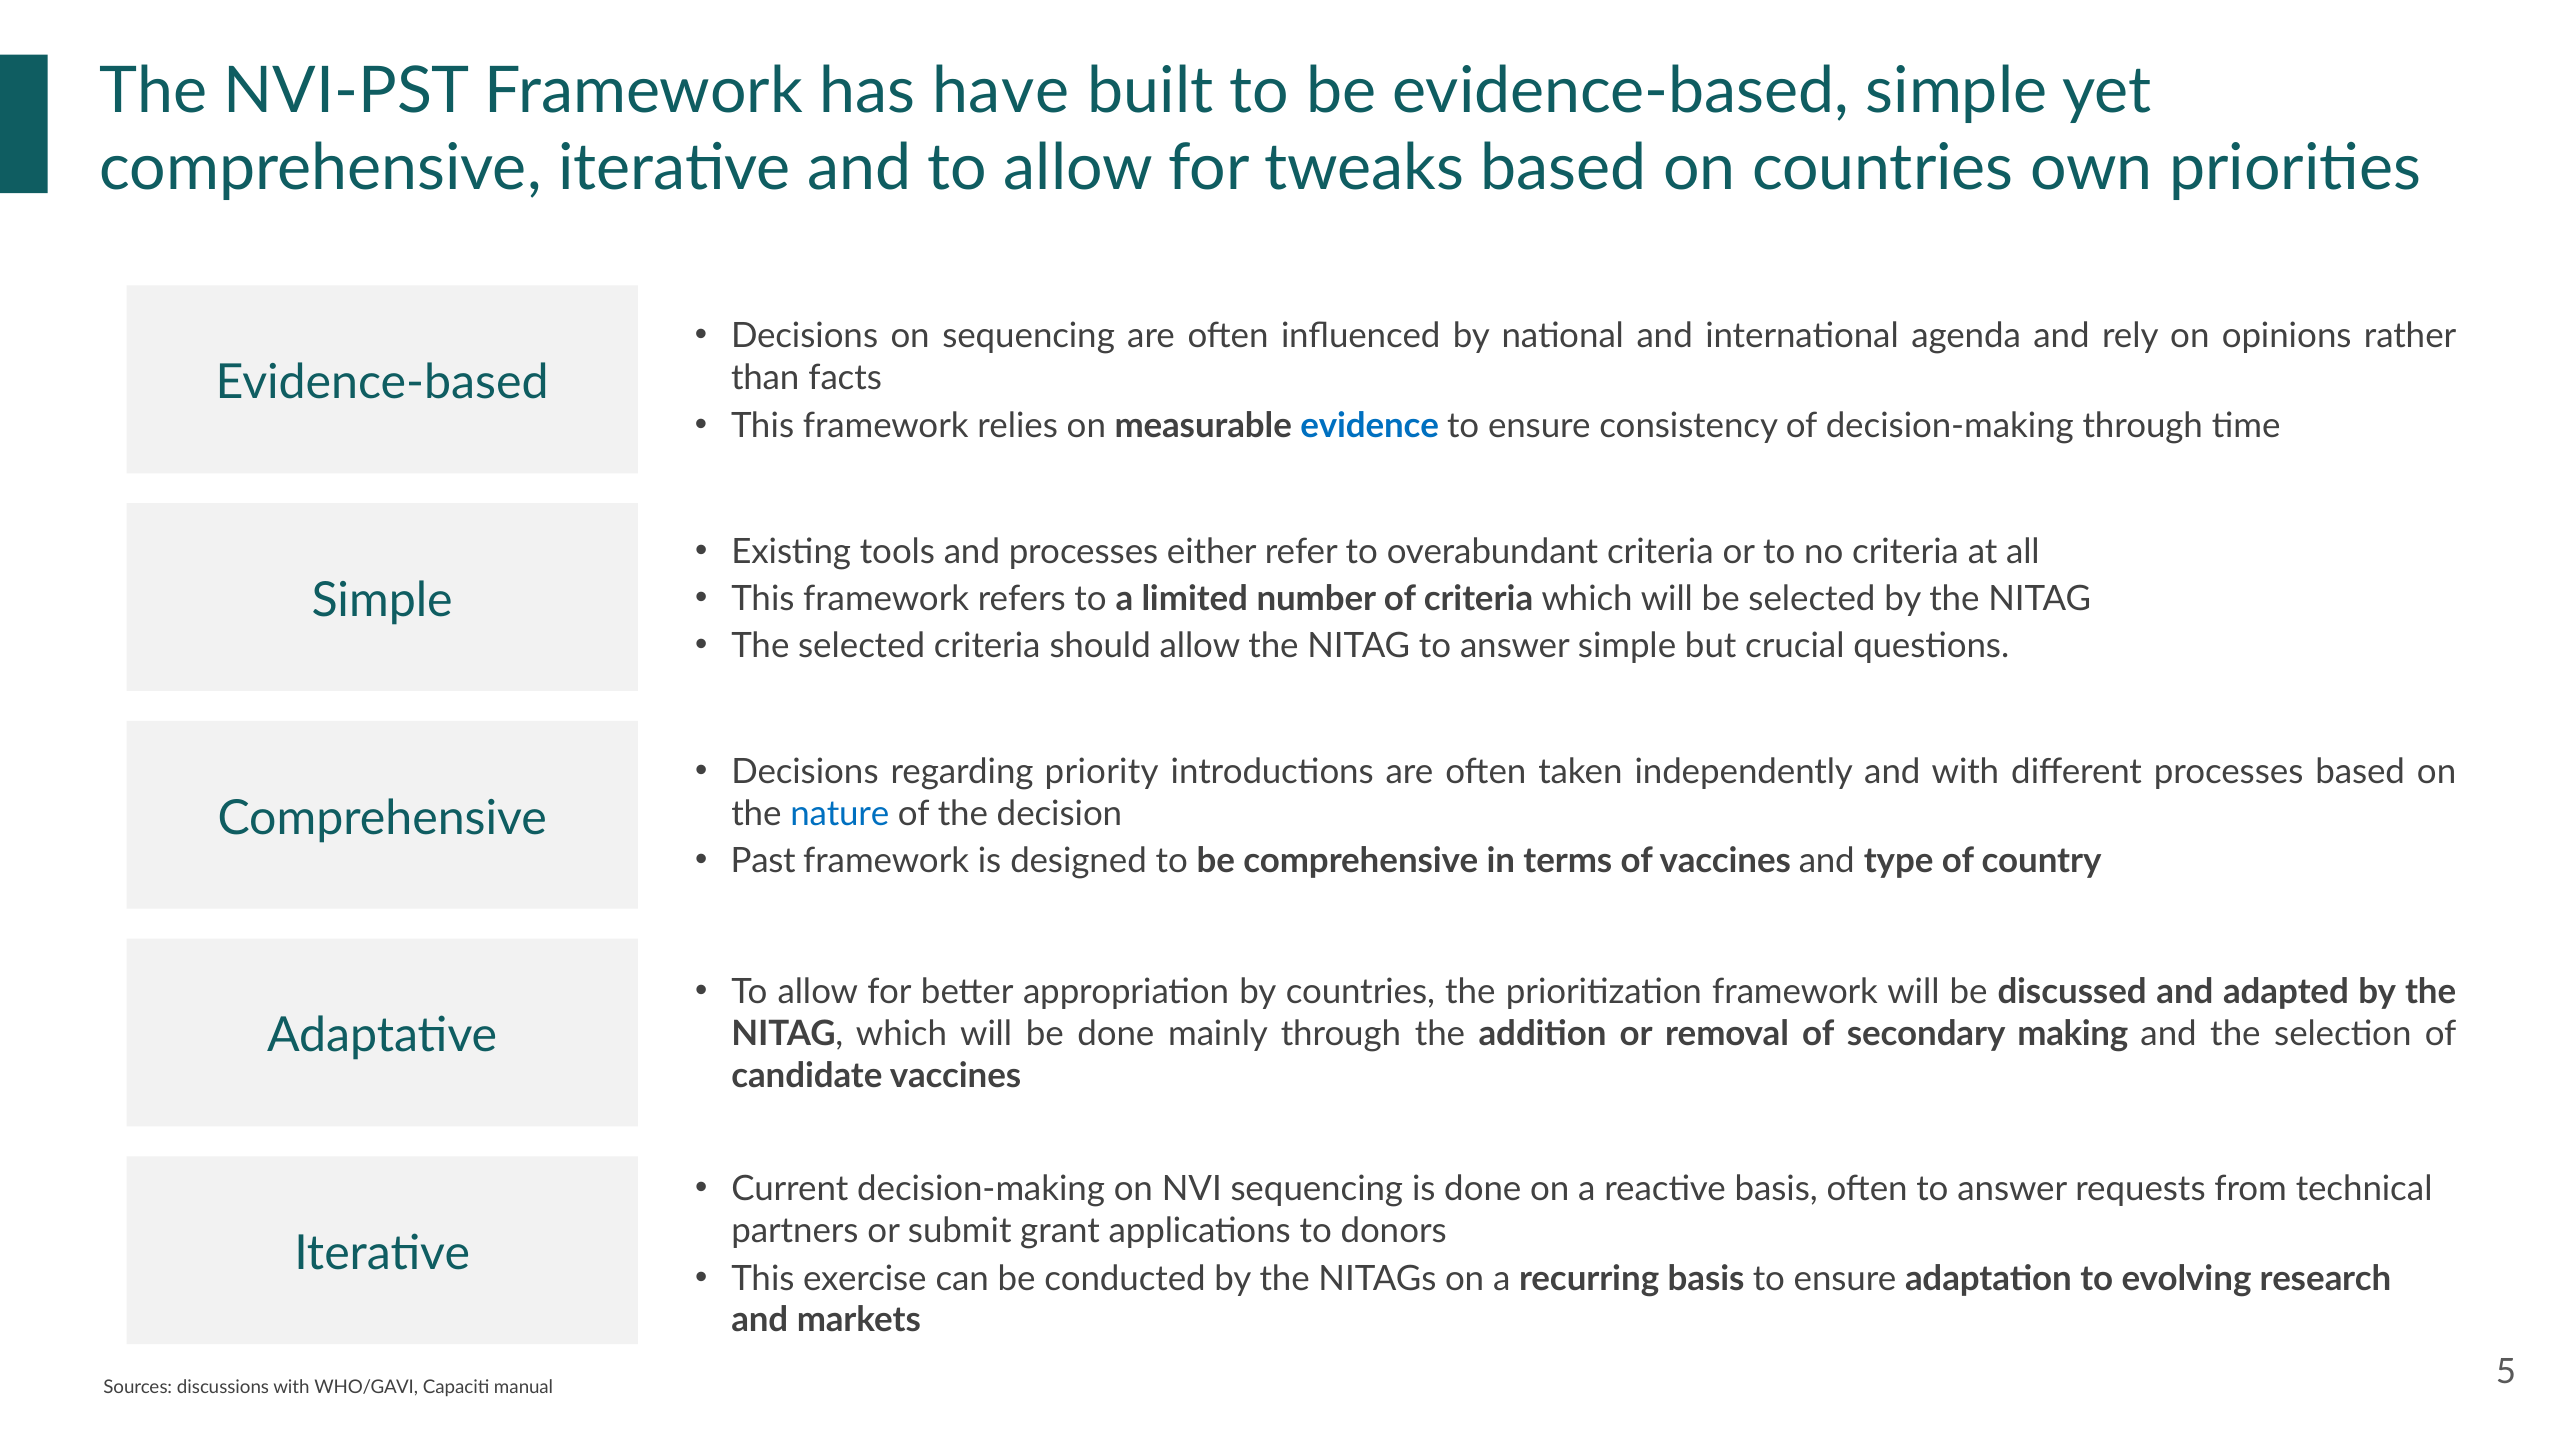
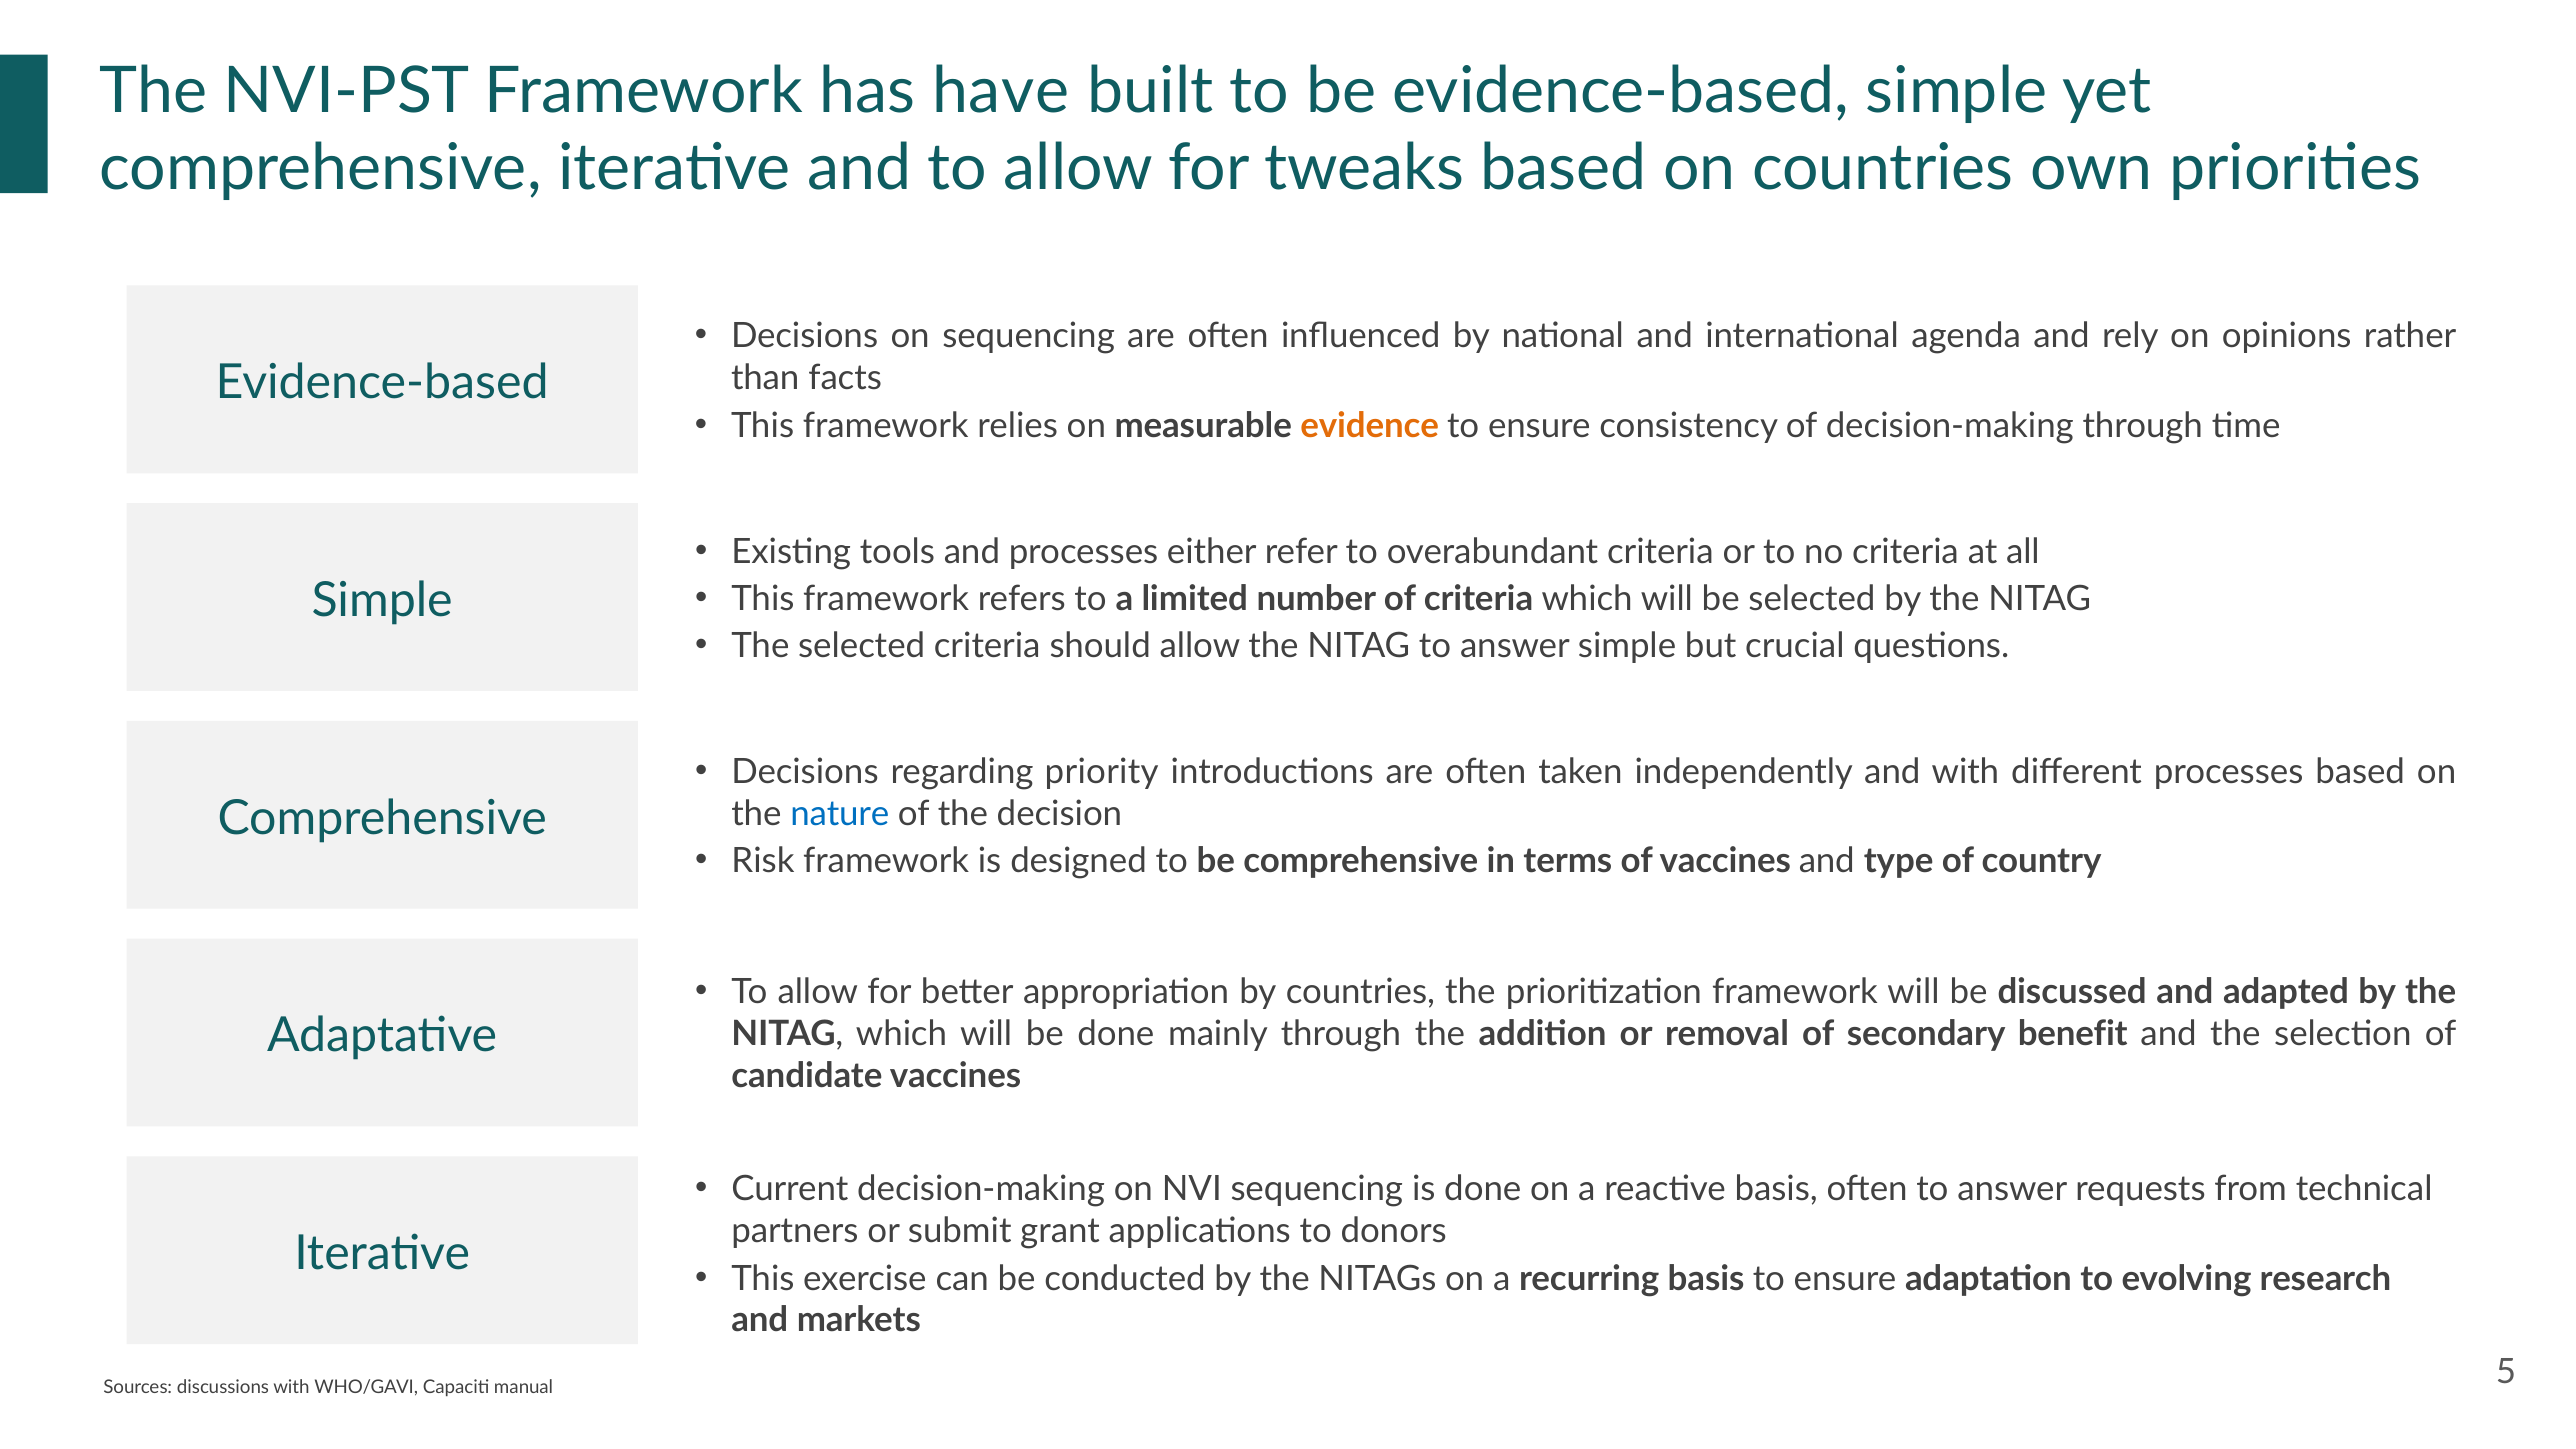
evidence colour: blue -> orange
Past: Past -> Risk
making: making -> benefit
